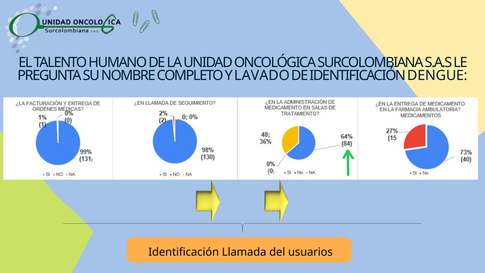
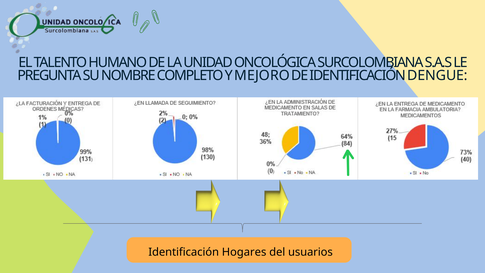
LAVADO: LAVADO -> MEJORO
Llamada: Llamada -> Hogares
